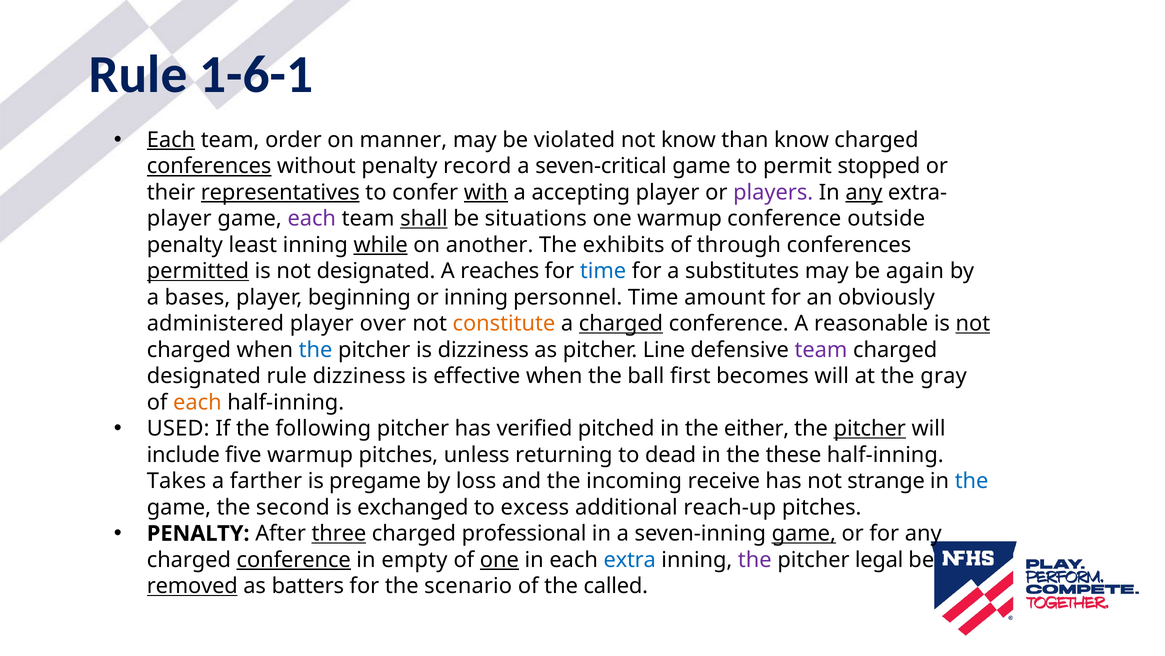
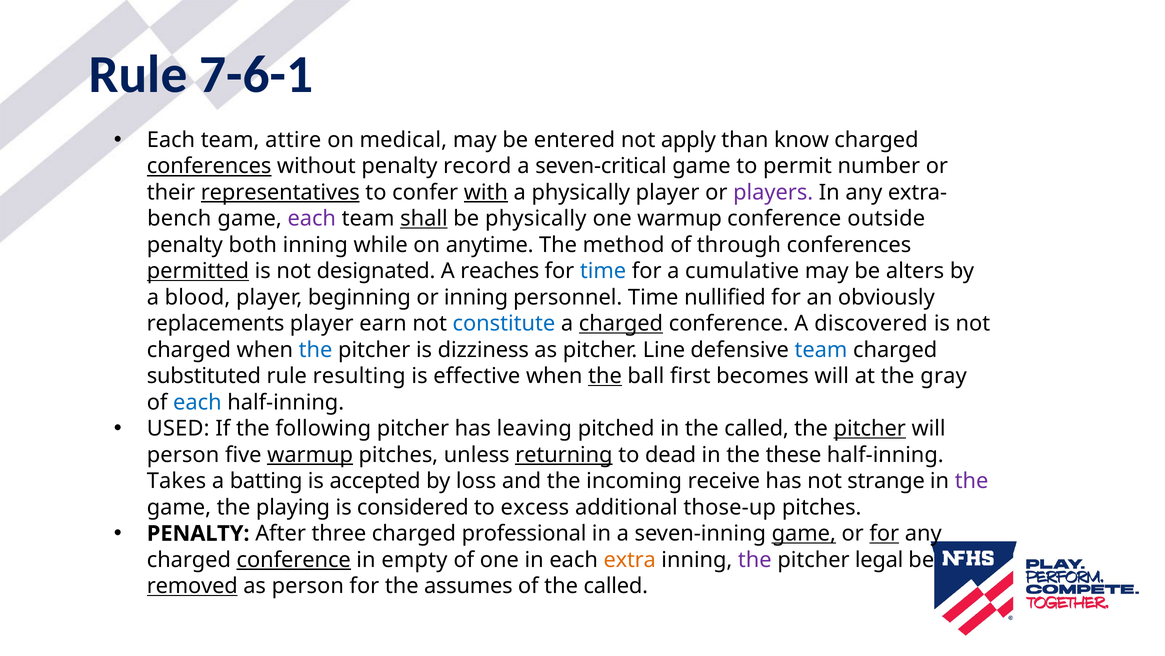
1-6-1: 1-6-1 -> 7-6-1
Each at (171, 140) underline: present -> none
order: order -> attire
manner: manner -> medical
violated: violated -> entered
not know: know -> apply
stopped: stopped -> number
a accepting: accepting -> physically
any at (864, 192) underline: present -> none
player at (179, 218): player -> bench
be situations: situations -> physically
least: least -> both
while underline: present -> none
another: another -> anytime
exhibits: exhibits -> method
substitutes: substitutes -> cumulative
again: again -> alters
bases: bases -> blood
amount: amount -> nullified
administered: administered -> replacements
over: over -> earn
constitute colour: orange -> blue
reasonable: reasonable -> discovered
not at (973, 323) underline: present -> none
team at (821, 350) colour: purple -> blue
designated at (204, 376): designated -> substituted
rule dizziness: dizziness -> resulting
the at (605, 376) underline: none -> present
each at (197, 402) colour: orange -> blue
verified: verified -> leaving
in the either: either -> called
include at (183, 454): include -> person
warmup at (310, 454) underline: none -> present
returning underline: none -> present
farther: farther -> batting
pregame: pregame -> accepted
the at (972, 481) colour: blue -> purple
second: second -> playing
exchanged: exchanged -> considered
reach-up: reach-up -> those-up
three underline: present -> none
for at (884, 533) underline: none -> present
one at (499, 559) underline: present -> none
extra colour: blue -> orange
as batters: batters -> person
scenario: scenario -> assumes
